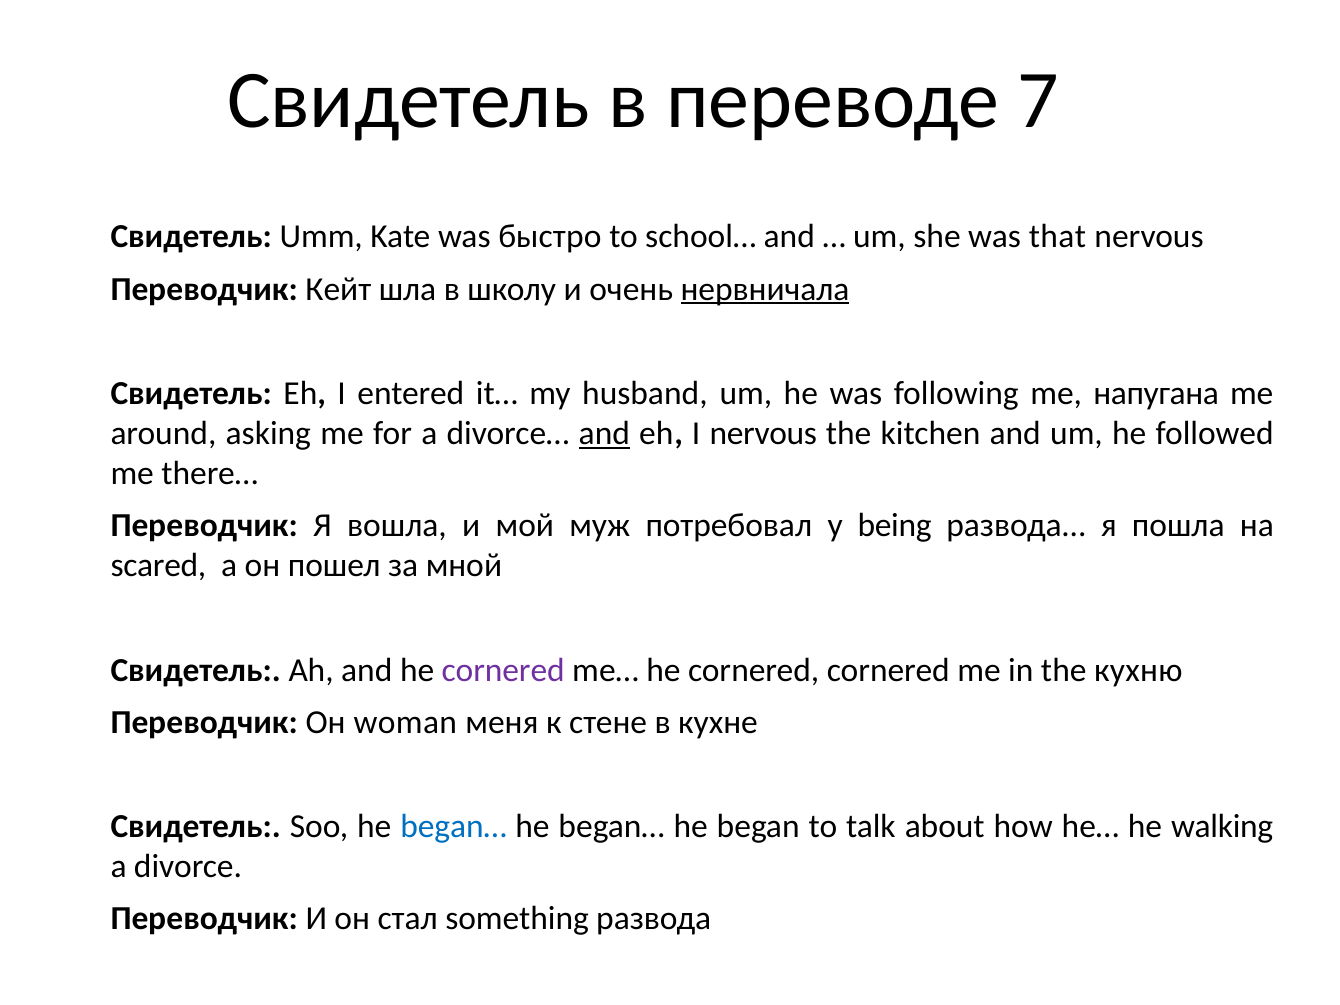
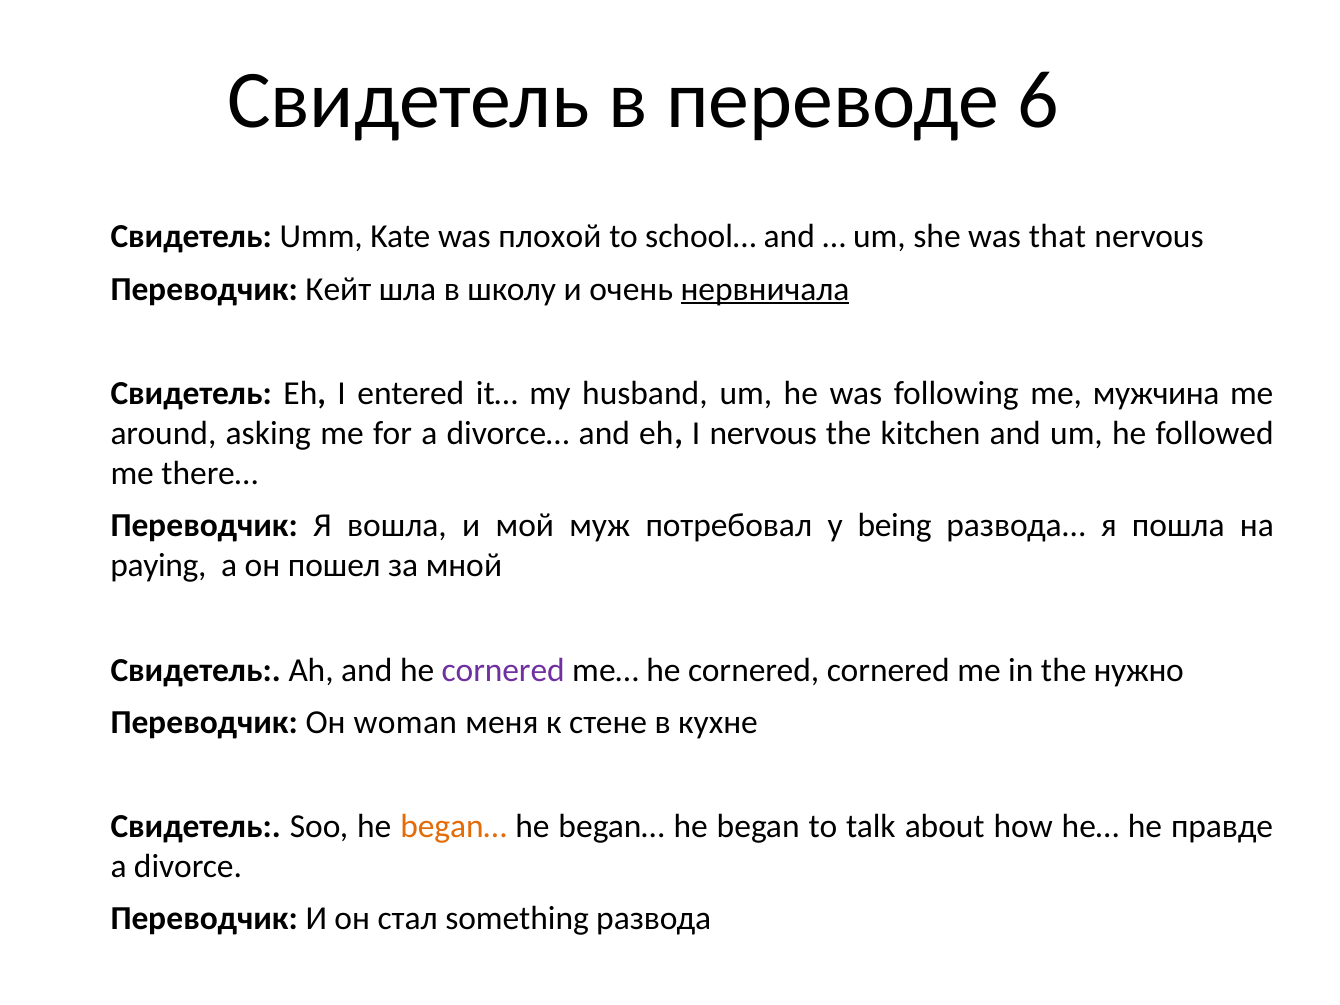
7: 7 -> 6
быстро: быстро -> плохой
напугана: напугана -> мужчина
and at (604, 433) underline: present -> none
scared: scared -> paying
кухню: кухню -> нужно
began… at (454, 827) colour: blue -> orange
walking: walking -> правде
